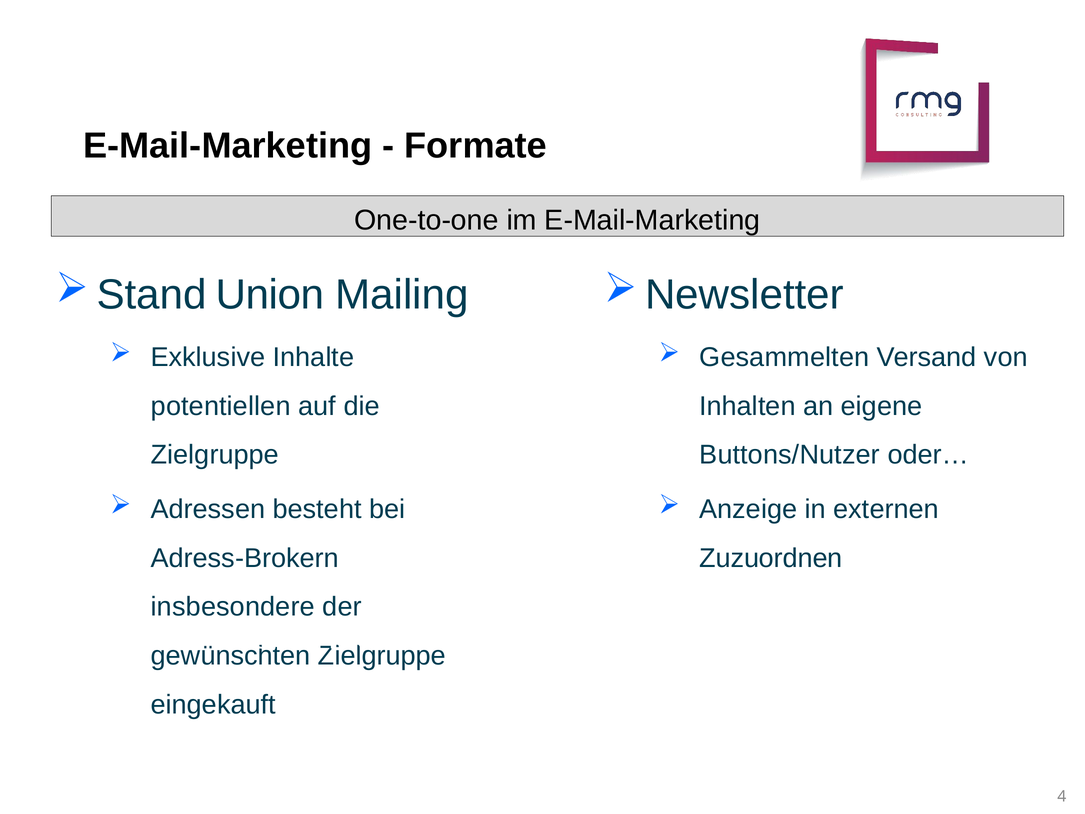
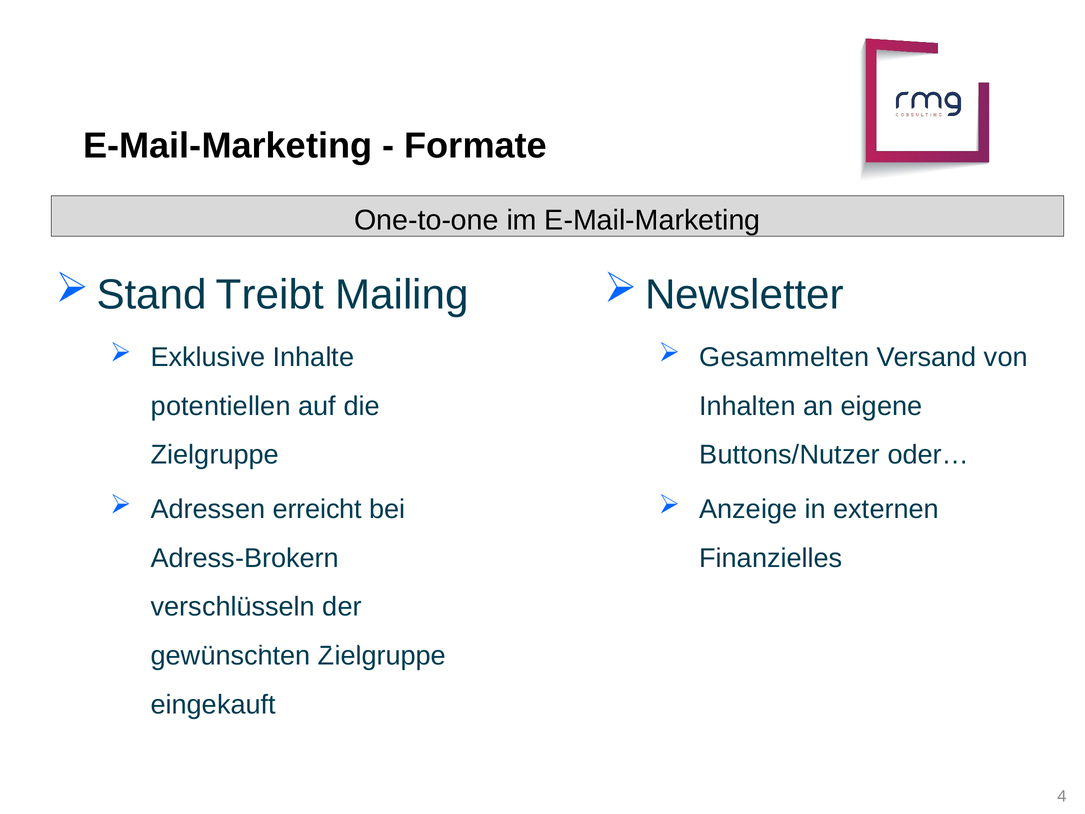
Union: Union -> Treibt
besteht: besteht -> erreicht
Zuzuordnen: Zuzuordnen -> Finanzielles
insbesondere: insbesondere -> verschlüsseln
